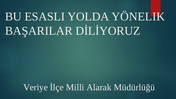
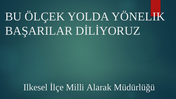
ESASLI: ESASLI -> ÖLÇEK
Veriye: Veriye -> Ilkesel
